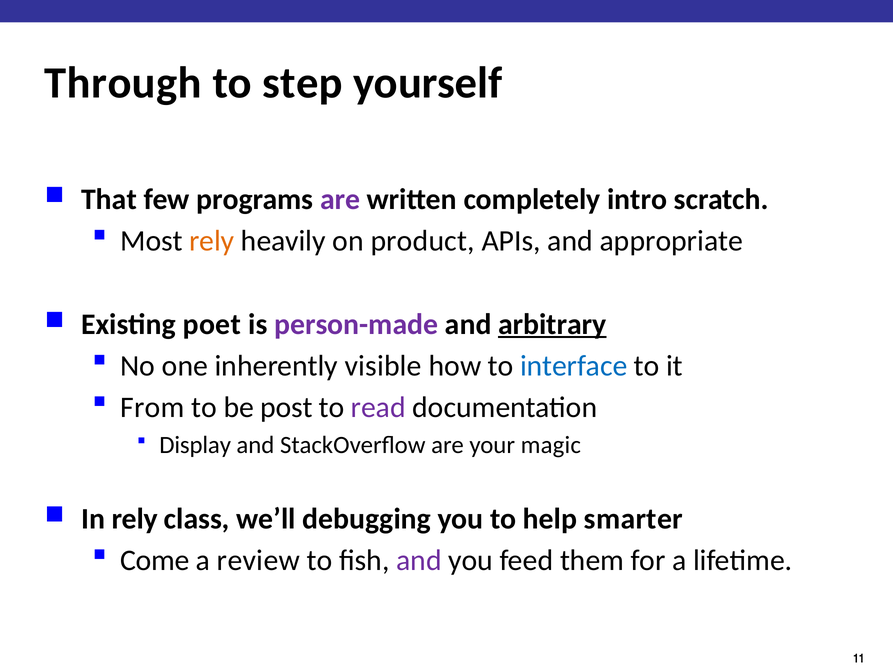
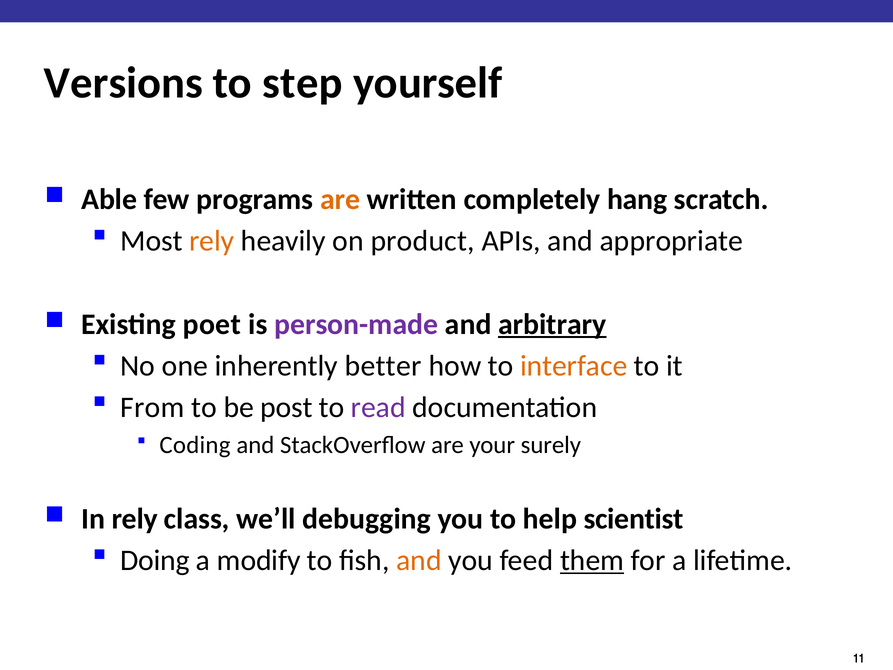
Through: Through -> Versions
That: That -> Able
are at (340, 199) colour: purple -> orange
intro: intro -> hang
visible: visible -> better
interface colour: blue -> orange
Display: Display -> Coding
magic: magic -> surely
smarter: smarter -> scientist
Come: Come -> Doing
review: review -> modify
and at (419, 560) colour: purple -> orange
them underline: none -> present
